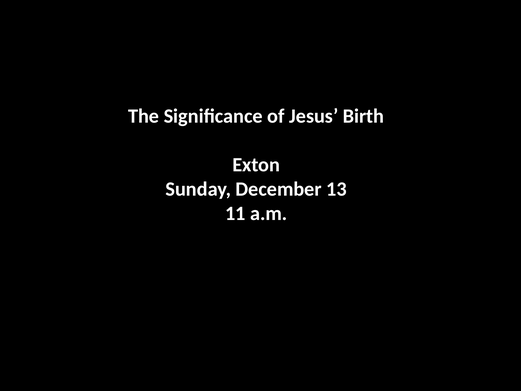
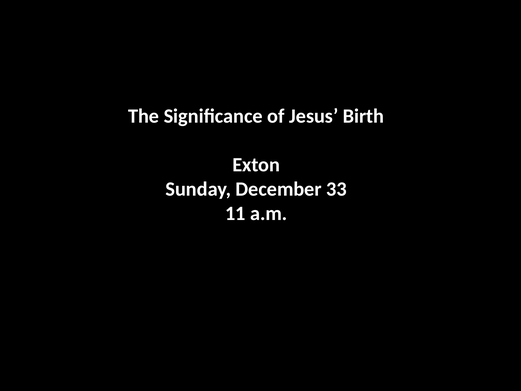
13: 13 -> 33
